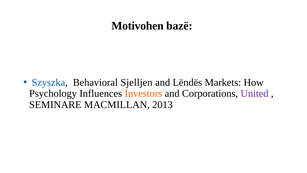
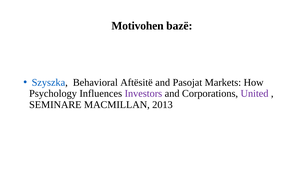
Sjelljen: Sjelljen -> Aftësitë
Lëndës: Lëndës -> Pasojat
Investors colour: orange -> purple
